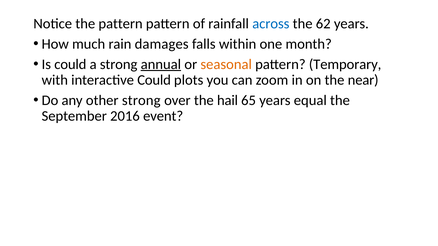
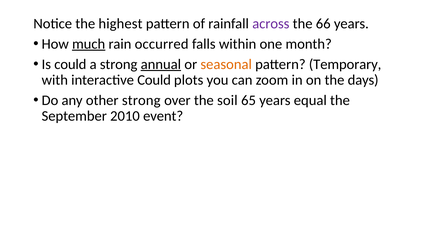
the pattern: pattern -> highest
across colour: blue -> purple
62: 62 -> 66
much underline: none -> present
damages: damages -> occurred
near: near -> days
hail: hail -> soil
2016: 2016 -> 2010
